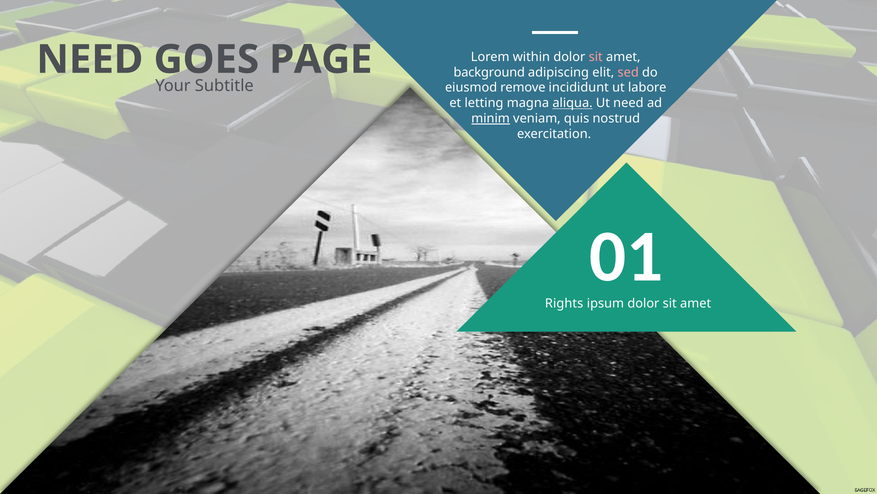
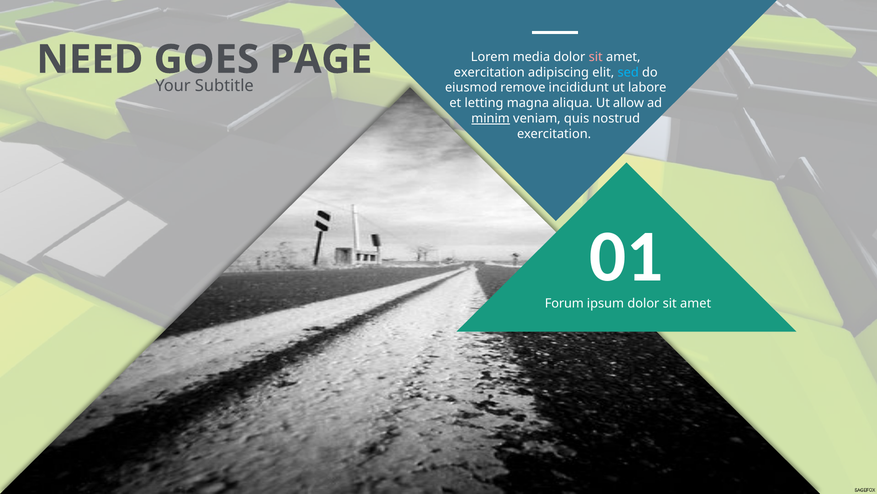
within: within -> media
background at (489, 72): background -> exercitation
sed colour: pink -> light blue
aliqua underline: present -> none
Ut need: need -> allow
Rights: Rights -> Forum
